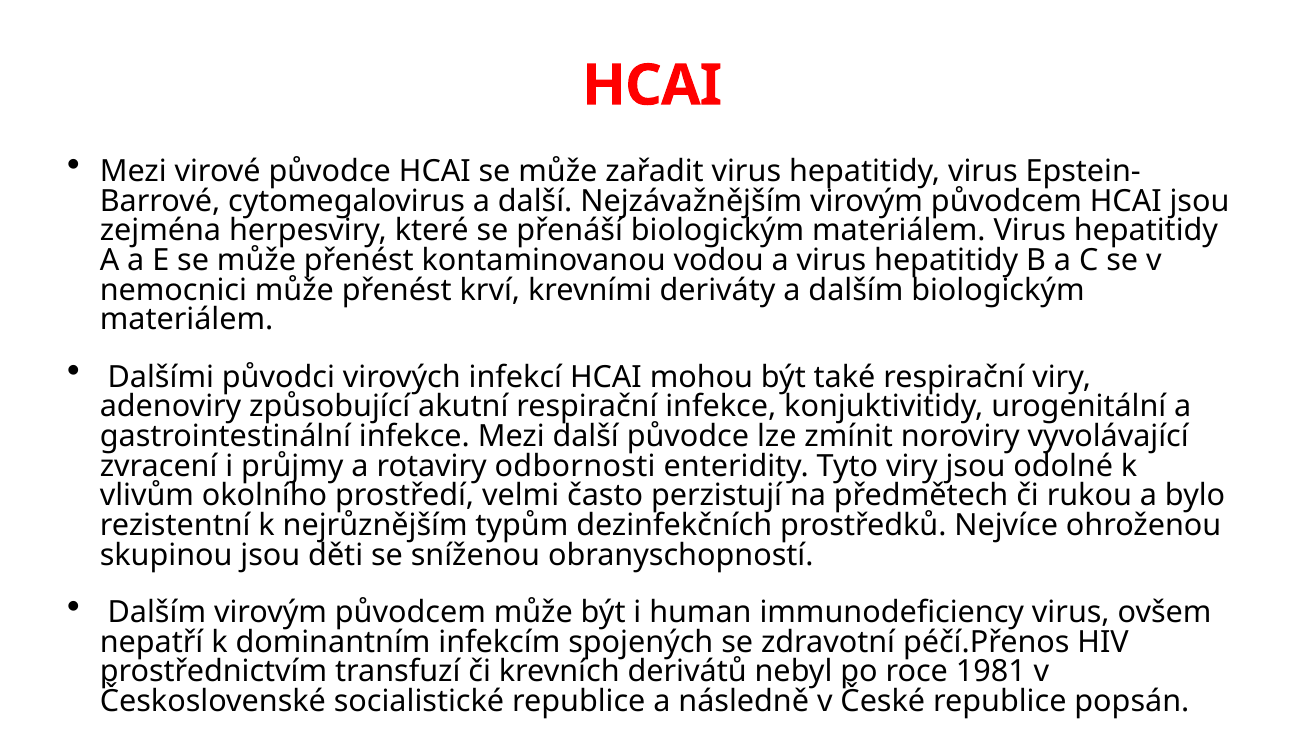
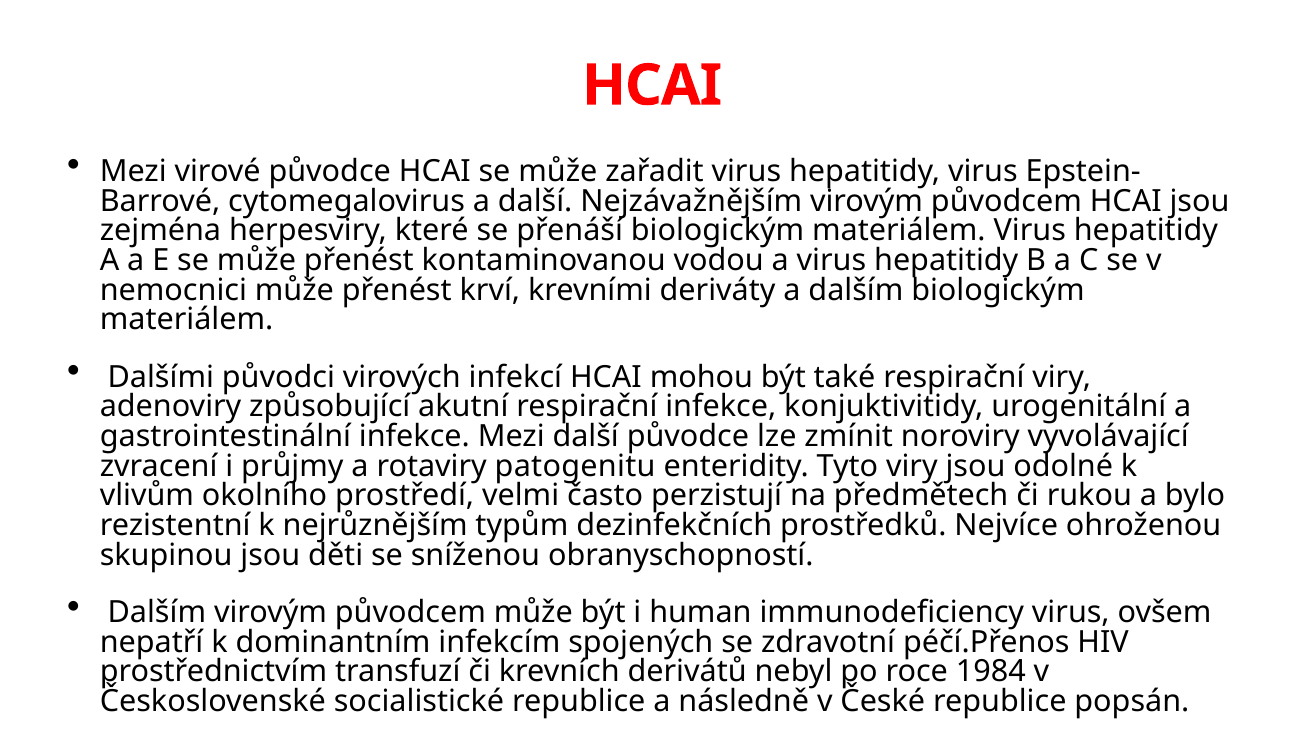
odbornosti: odbornosti -> patogenitu
1981: 1981 -> 1984
